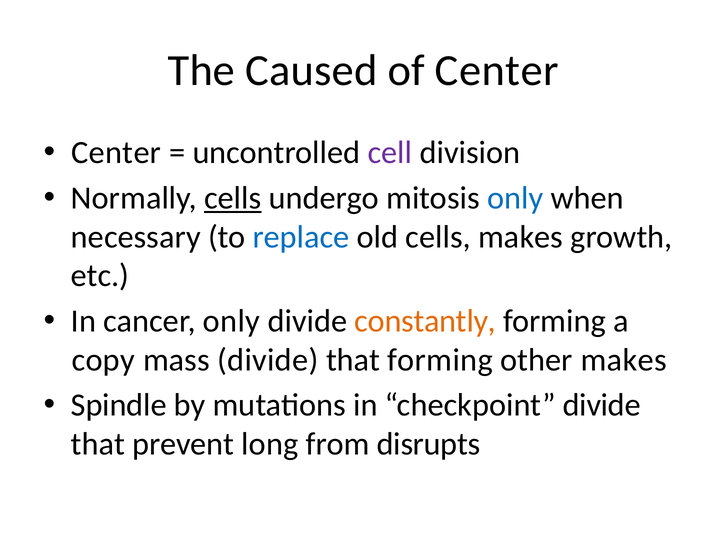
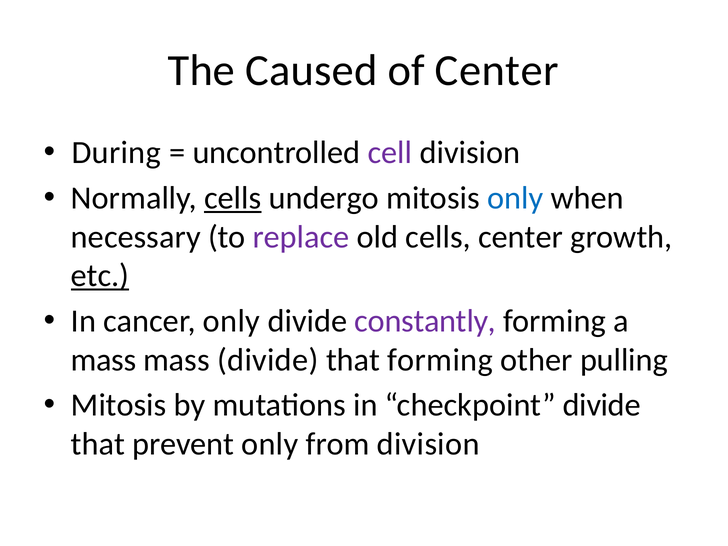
Center at (116, 153): Center -> During
replace colour: blue -> purple
cells makes: makes -> center
etc underline: none -> present
constantly colour: orange -> purple
copy at (103, 360): copy -> mass
other makes: makes -> pulling
Spindle at (119, 405): Spindle -> Mitosis
prevent long: long -> only
from disrupts: disrupts -> division
